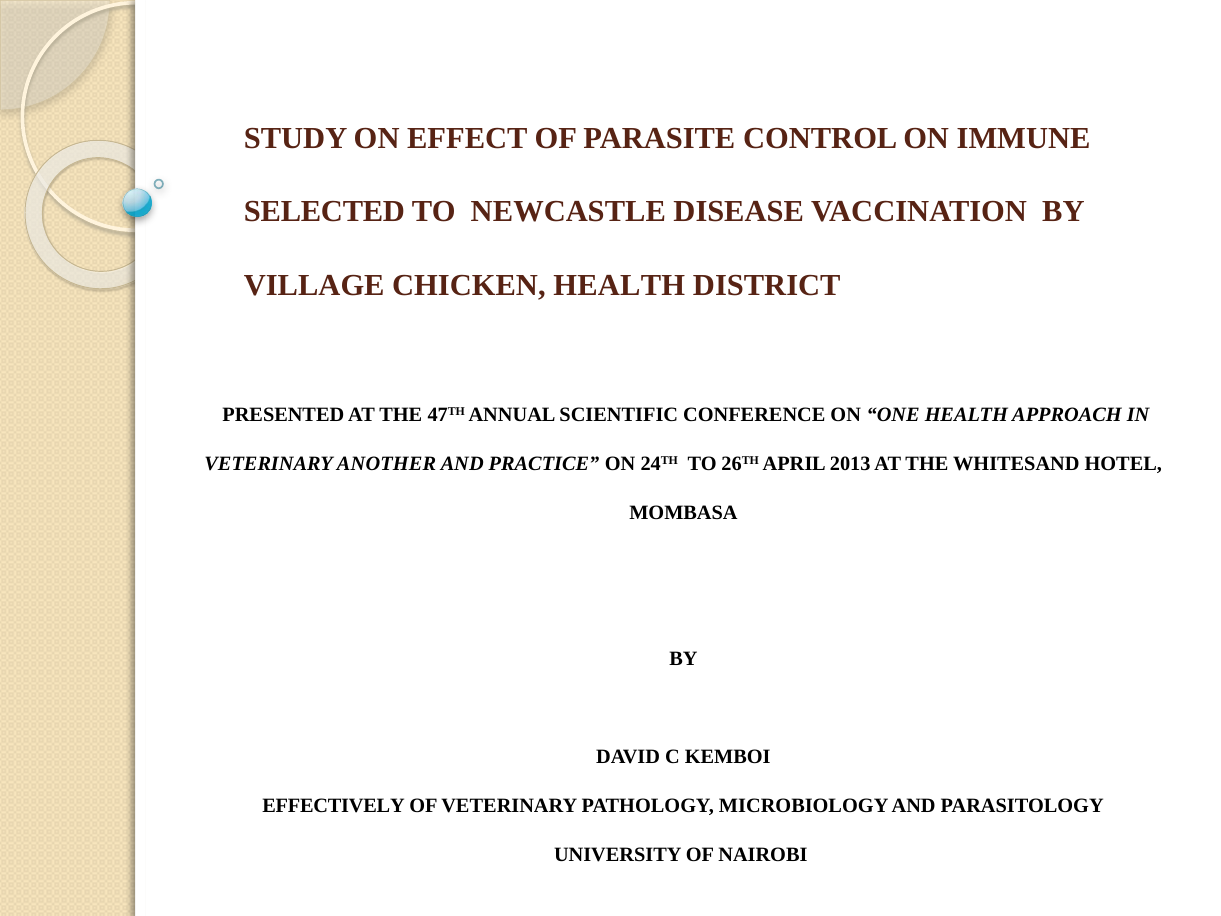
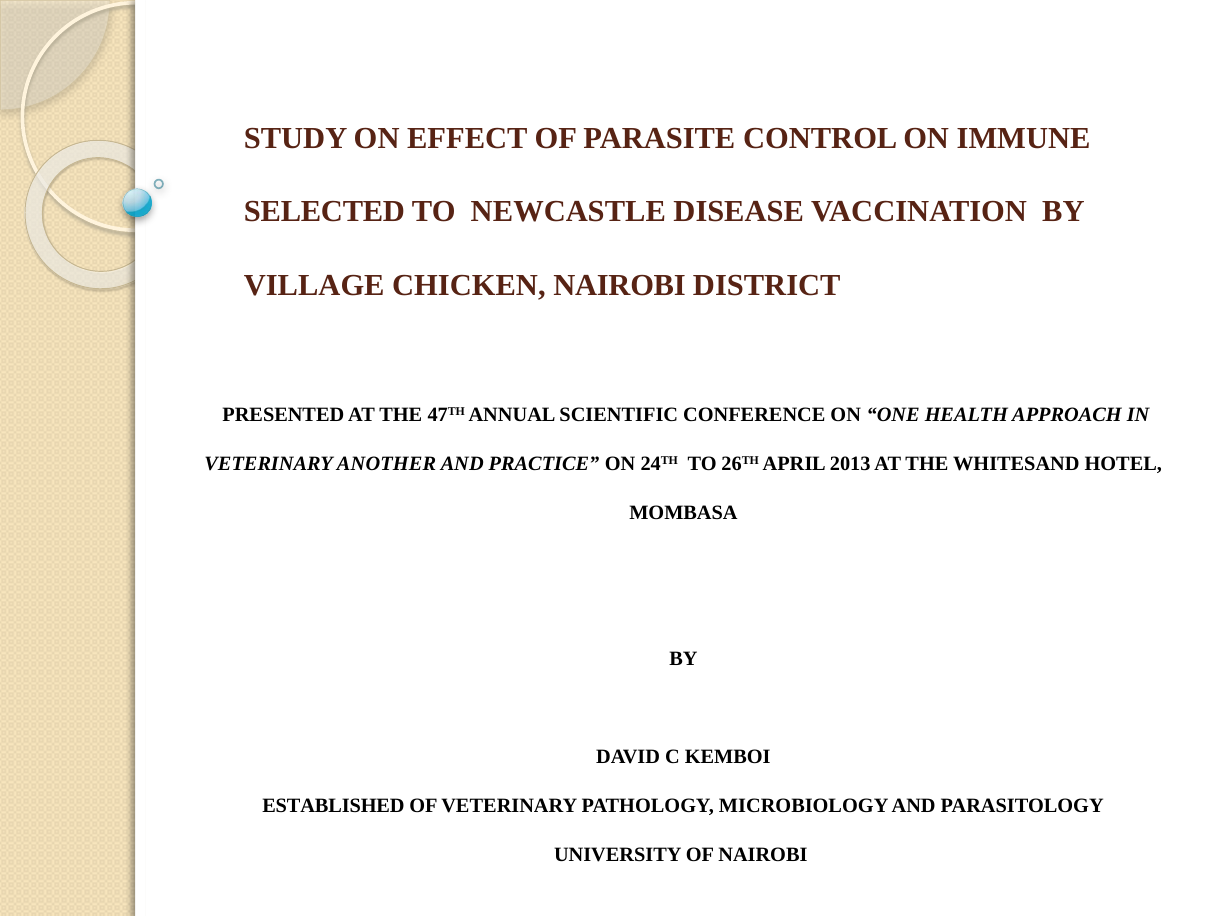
CHICKEN HEALTH: HEALTH -> NAIROBI
EFFECTIVELY: EFFECTIVELY -> ESTABLISHED
